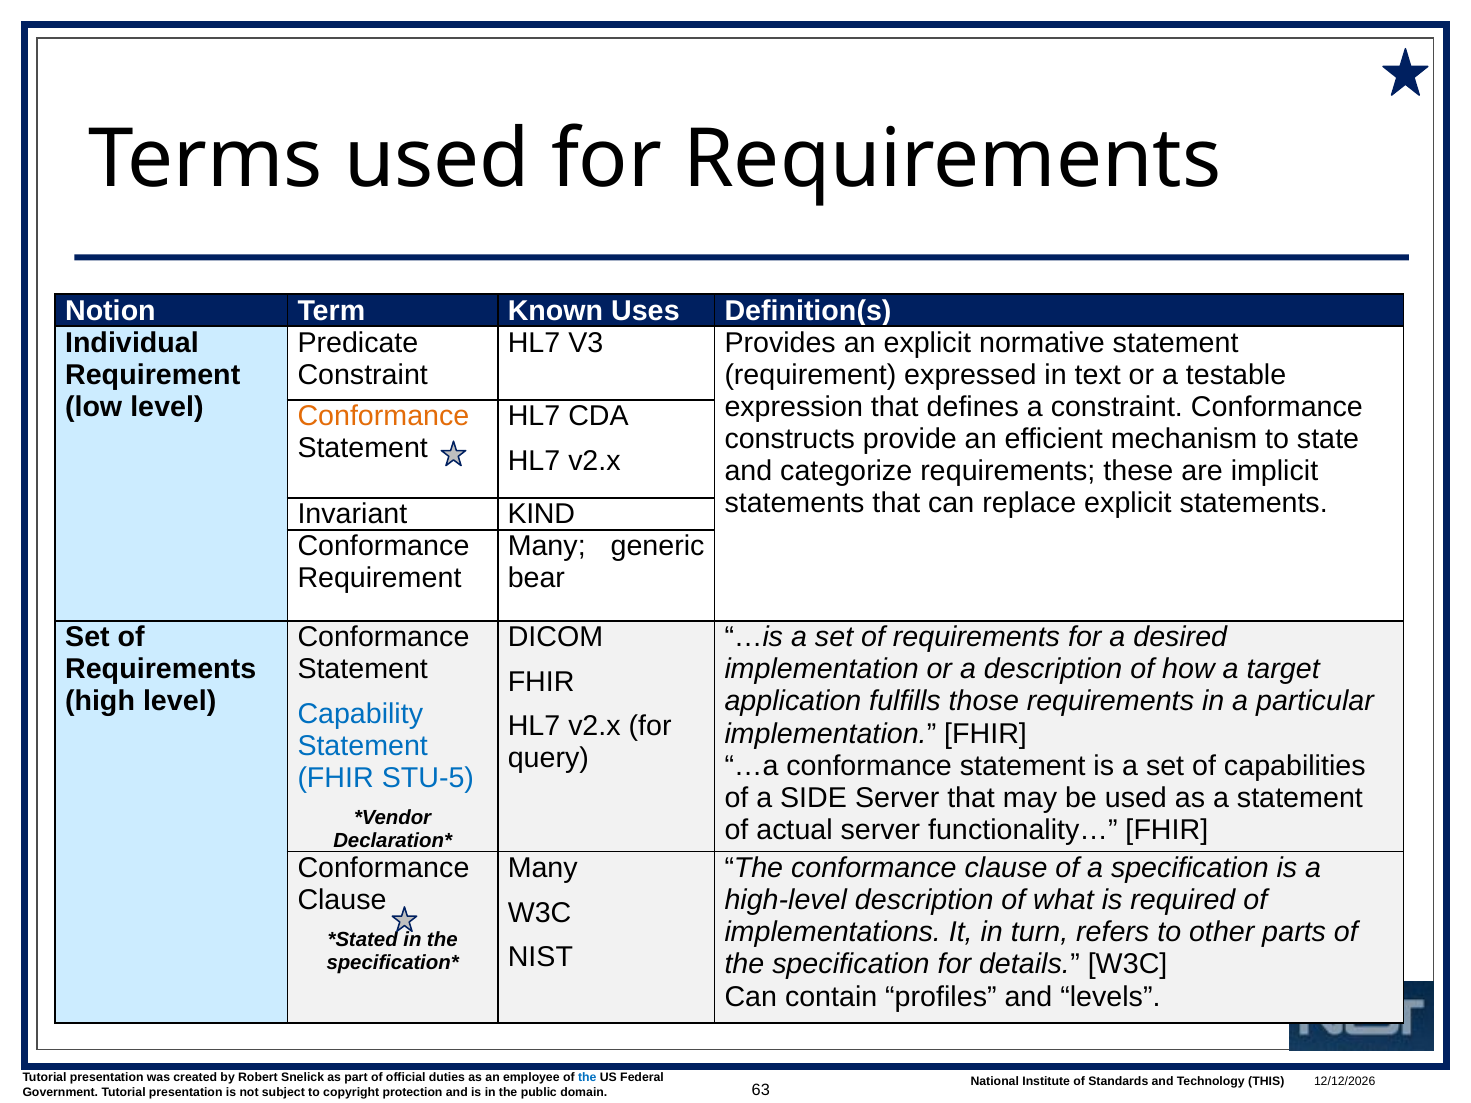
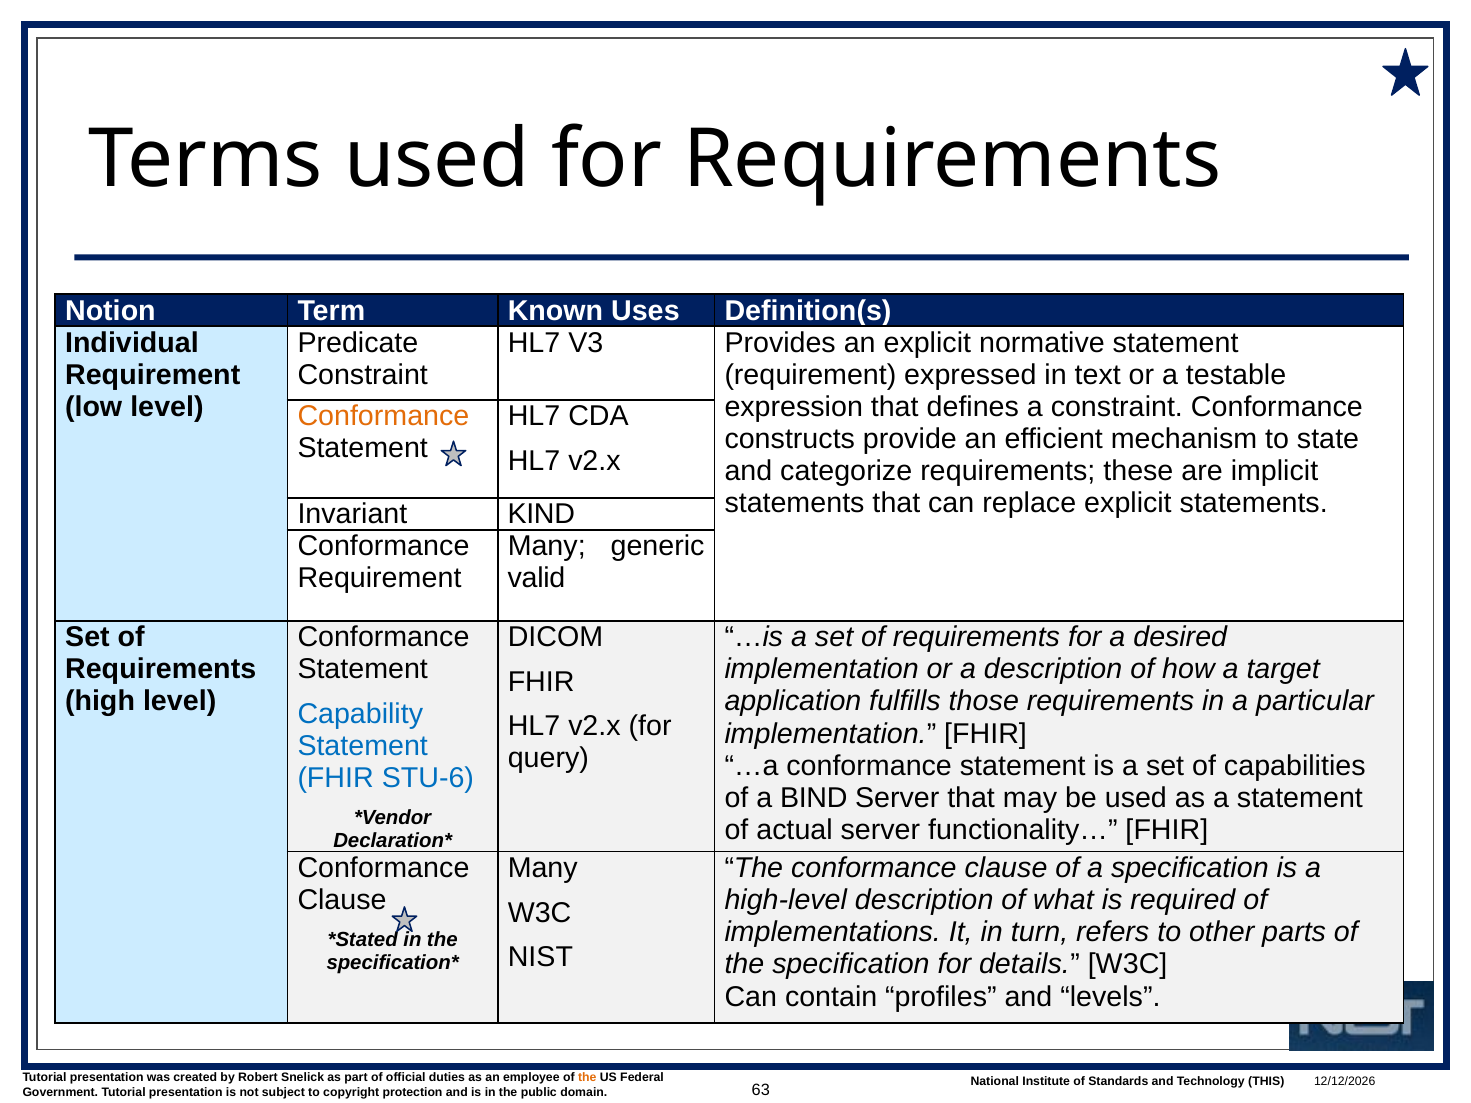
bear: bear -> valid
STU-5: STU-5 -> STU-6
SIDE: SIDE -> BIND
the at (587, 1078) colour: blue -> orange
